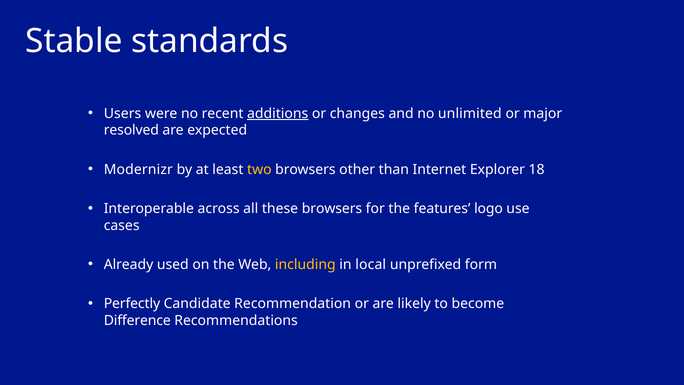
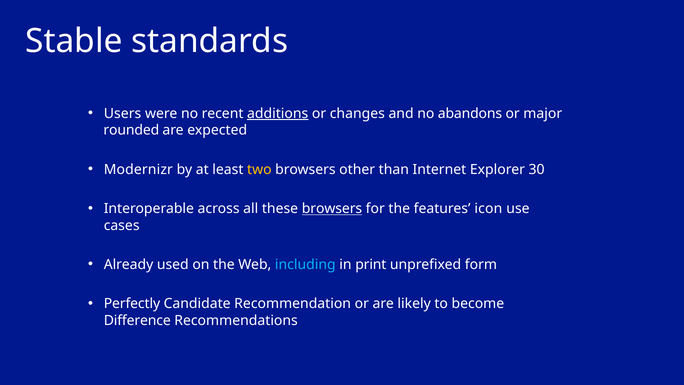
unlimited: unlimited -> abandons
resolved: resolved -> rounded
18: 18 -> 30
browsers at (332, 209) underline: none -> present
logo: logo -> icon
including colour: yellow -> light blue
local: local -> print
